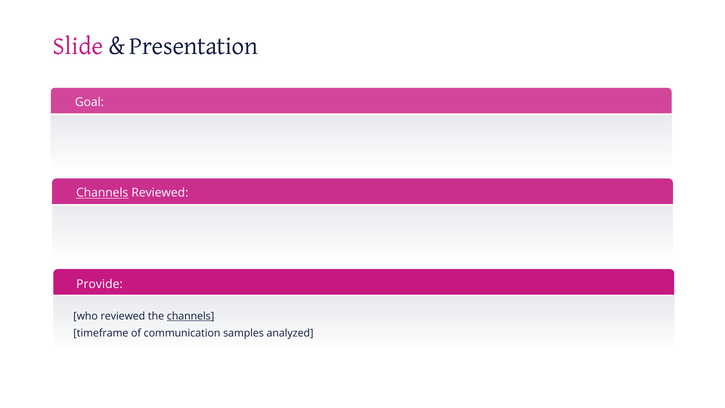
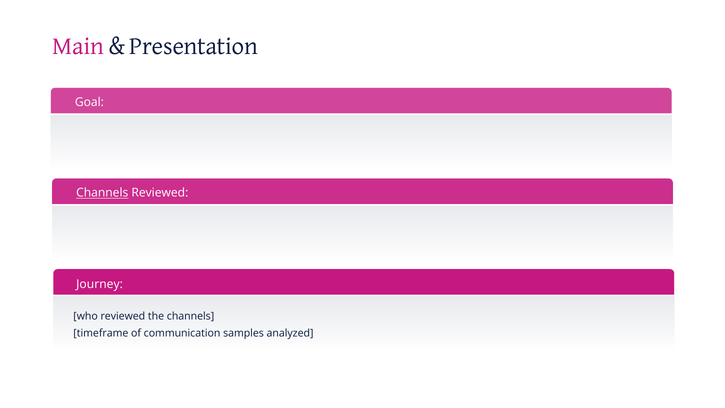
Slide: Slide -> Main
Provide: Provide -> Journey
channels at (191, 316) underline: present -> none
